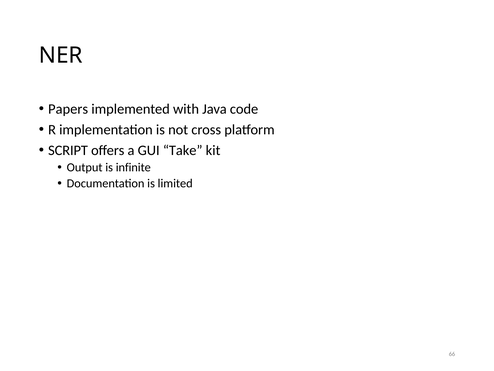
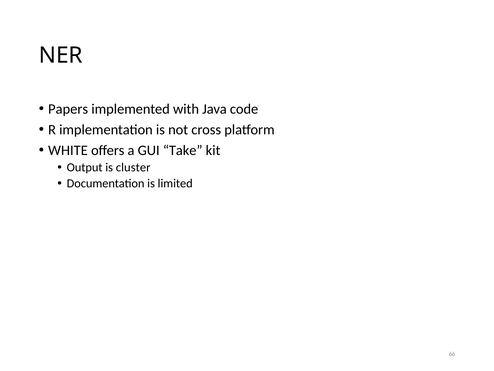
SCRIPT: SCRIPT -> WHITE
infinite: infinite -> cluster
